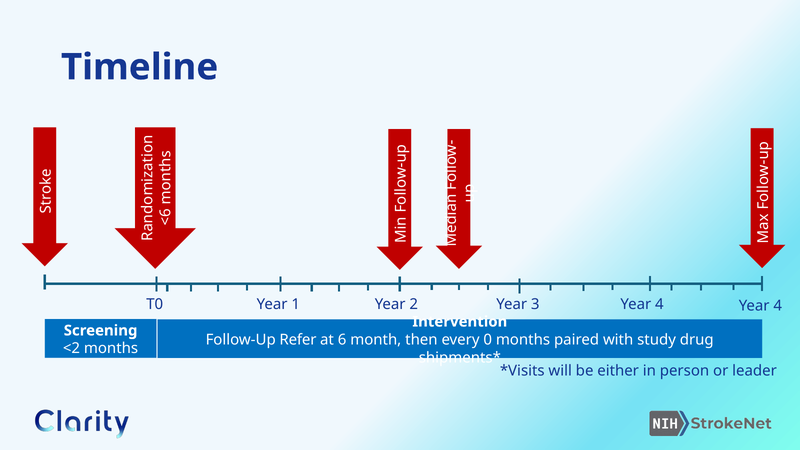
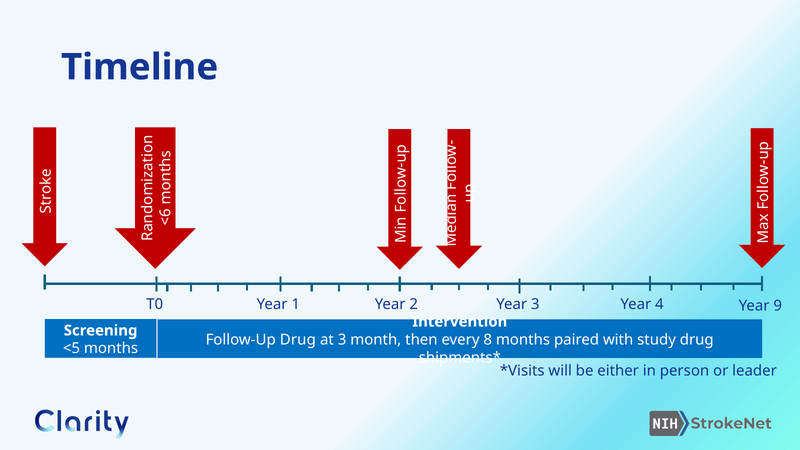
4 at (778, 306): 4 -> 9
Follow-Up Refer: Refer -> Drug
at 6: 6 -> 3
0: 0 -> 8
<2: <2 -> <5
